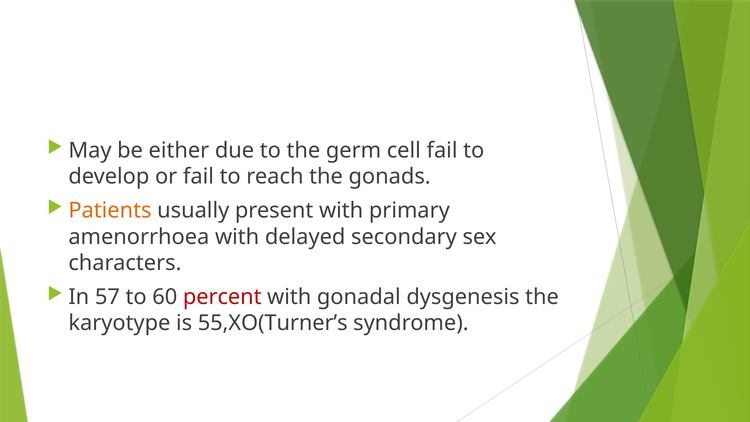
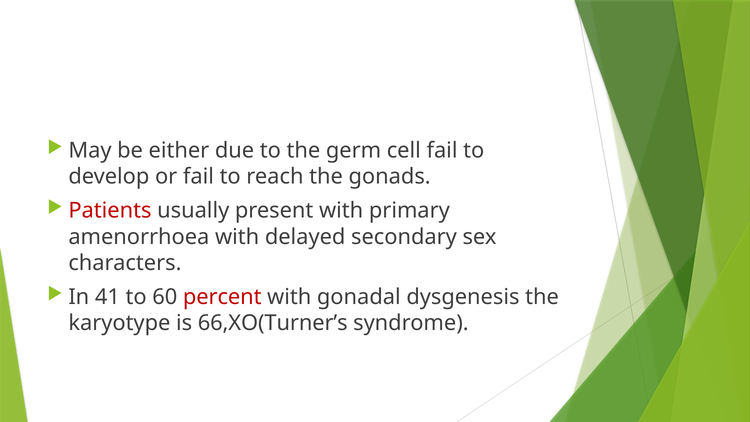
Patients colour: orange -> red
57: 57 -> 41
55,XO(Turner’s: 55,XO(Turner’s -> 66,XO(Turner’s
